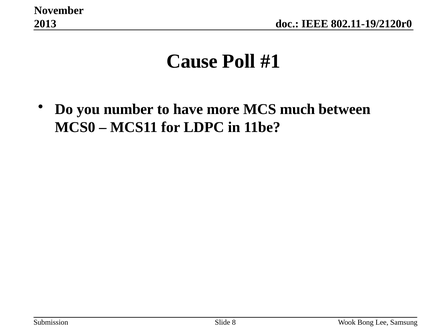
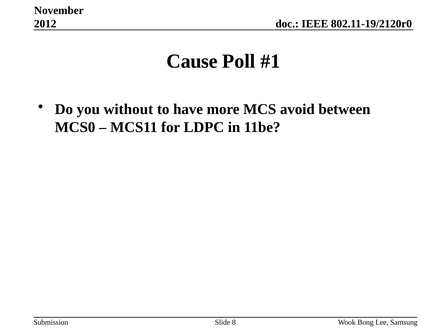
2013: 2013 -> 2012
number: number -> without
much: much -> avoid
